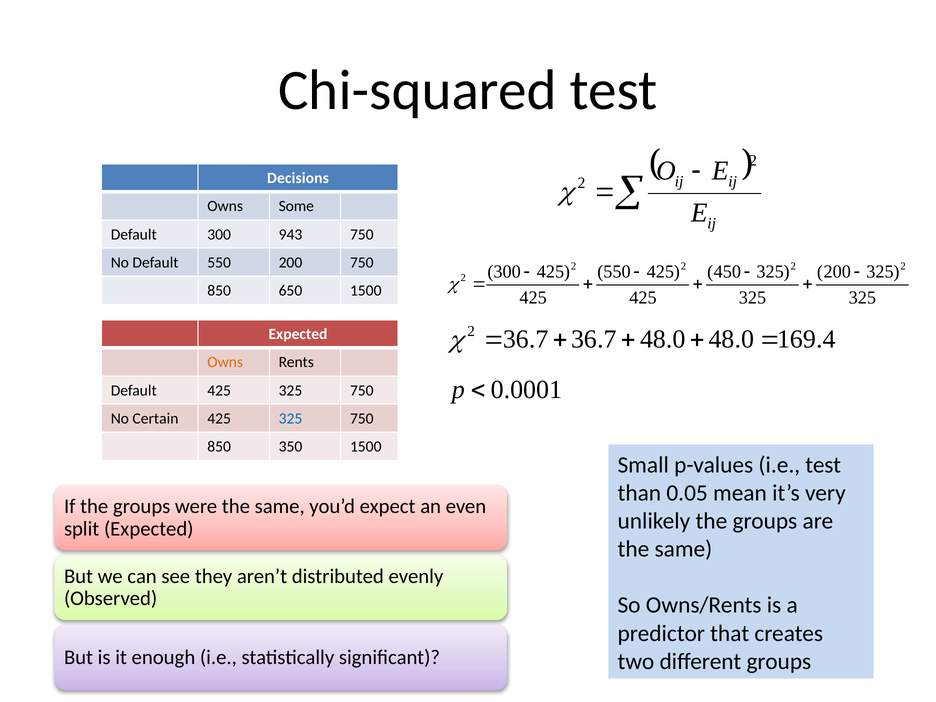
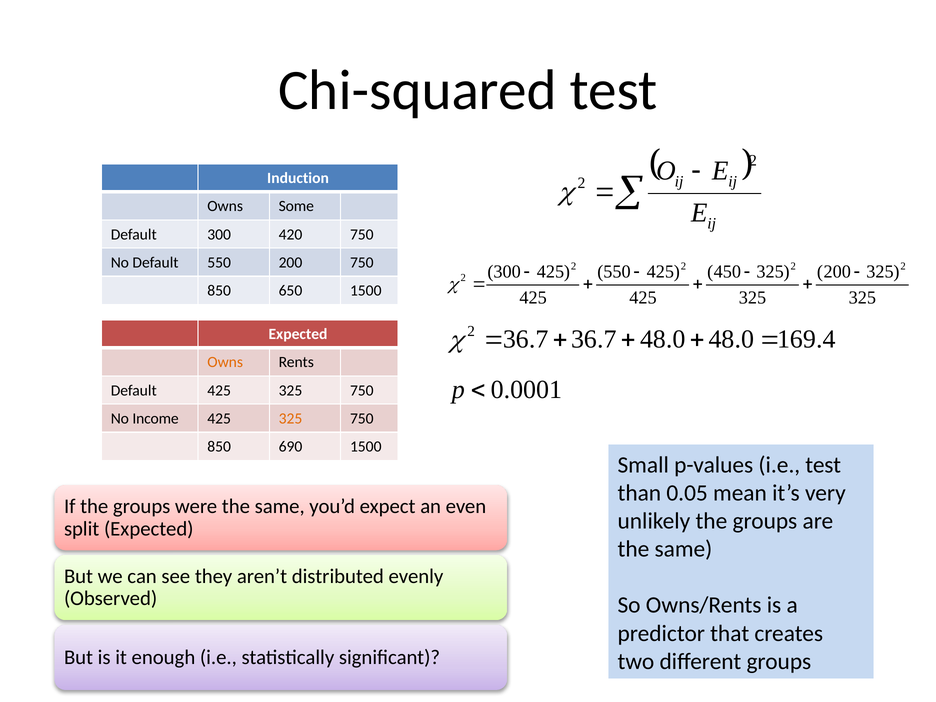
Decisions: Decisions -> Induction
943: 943 -> 420
Certain: Certain -> Income
325 at (290, 418) colour: blue -> orange
350: 350 -> 690
